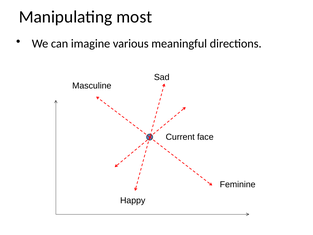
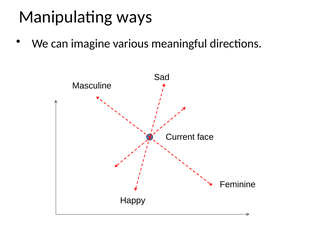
most: most -> ways
